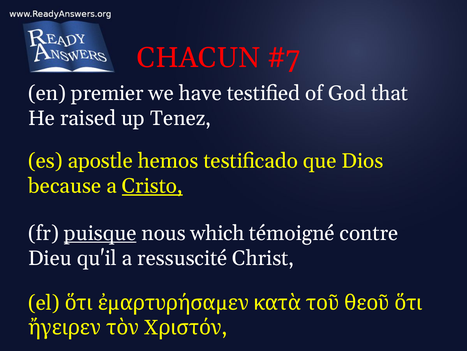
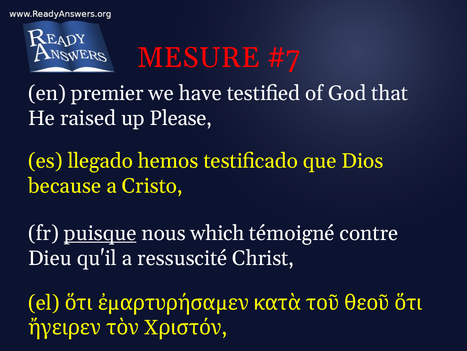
CHACUN: CHACUN -> MESURE
Tenez: Tenez -> Please
apostle: apostle -> llegado
Cristo underline: present -> none
